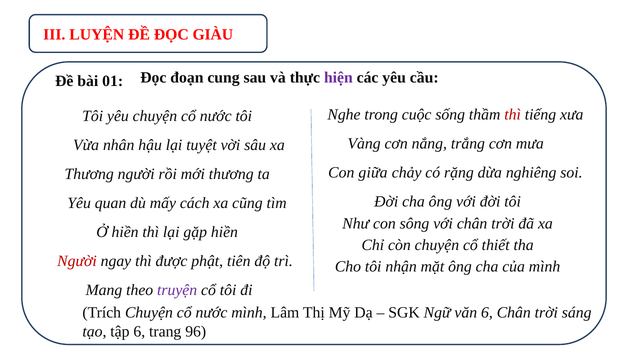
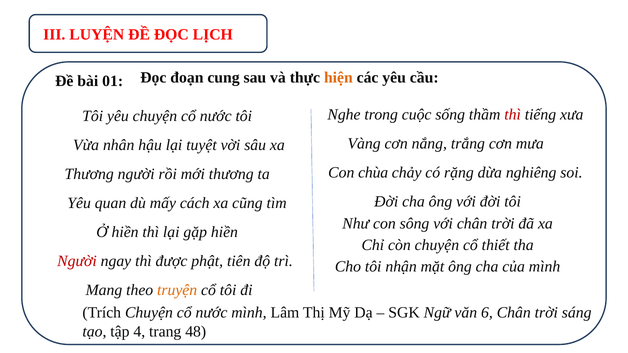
GIÀU: GIÀU -> LỊCH
hiện colour: purple -> orange
giữa: giữa -> chùa
truyện colour: purple -> orange
tập 6: 6 -> 4
96: 96 -> 48
